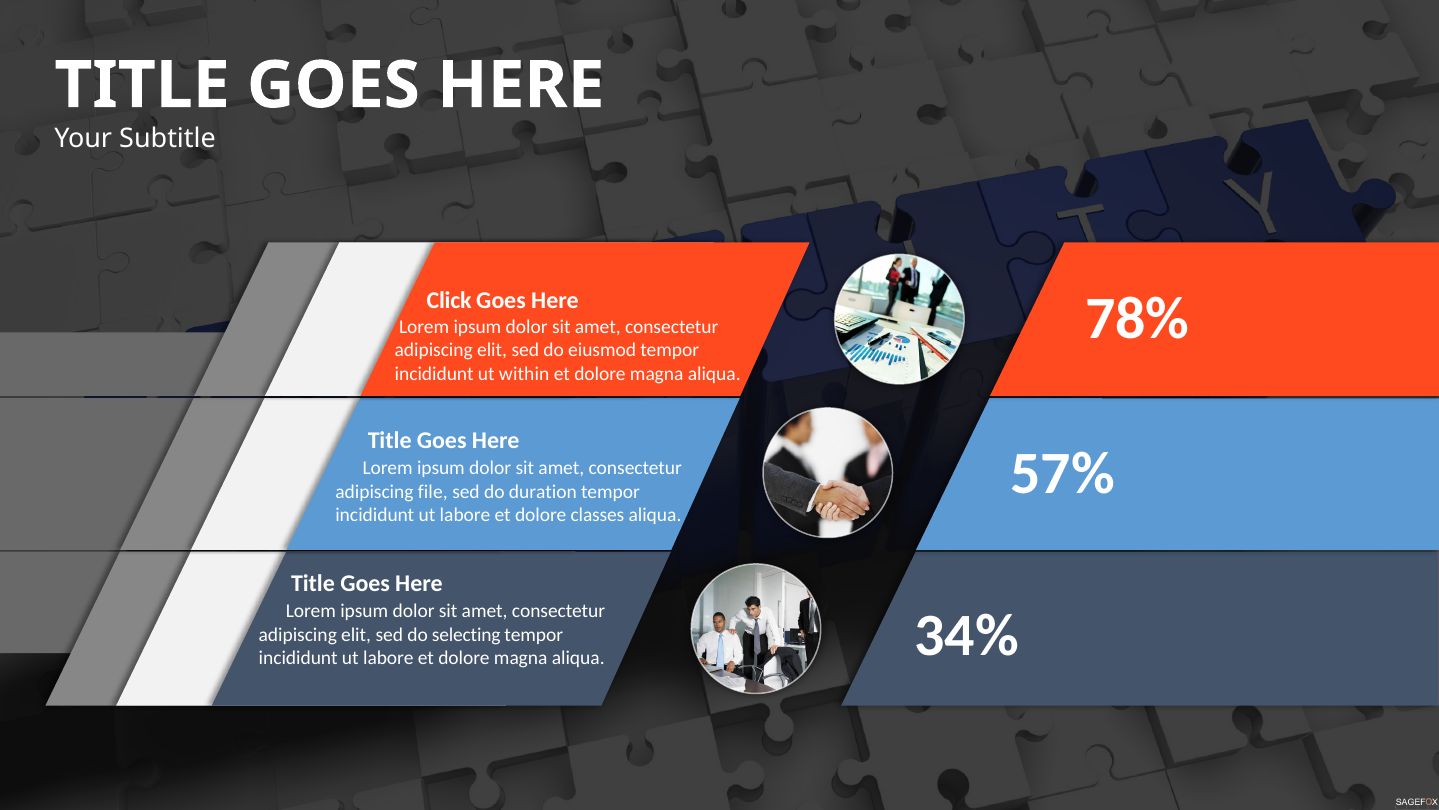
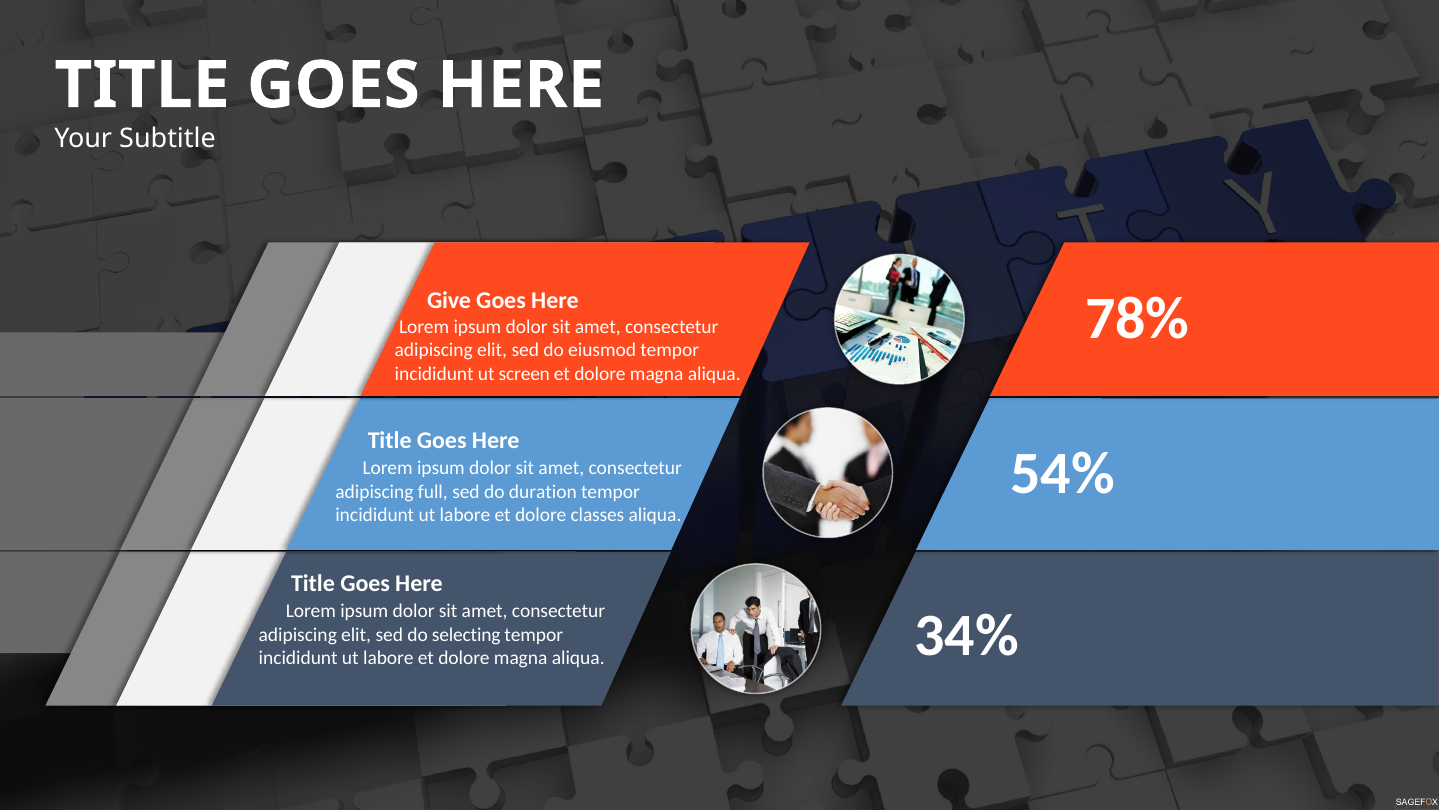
Click: Click -> Give
within: within -> screen
57%: 57% -> 54%
file: file -> full
